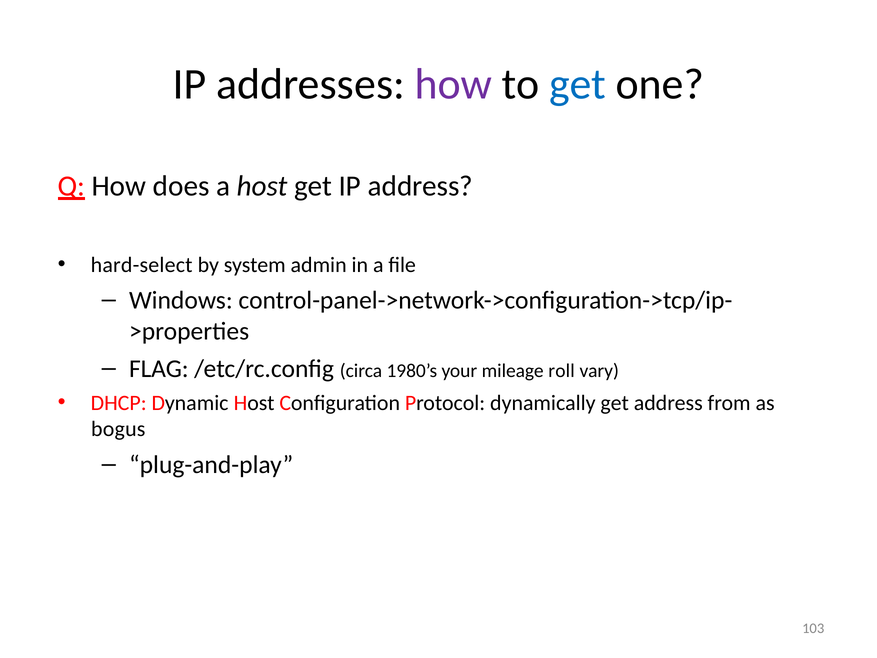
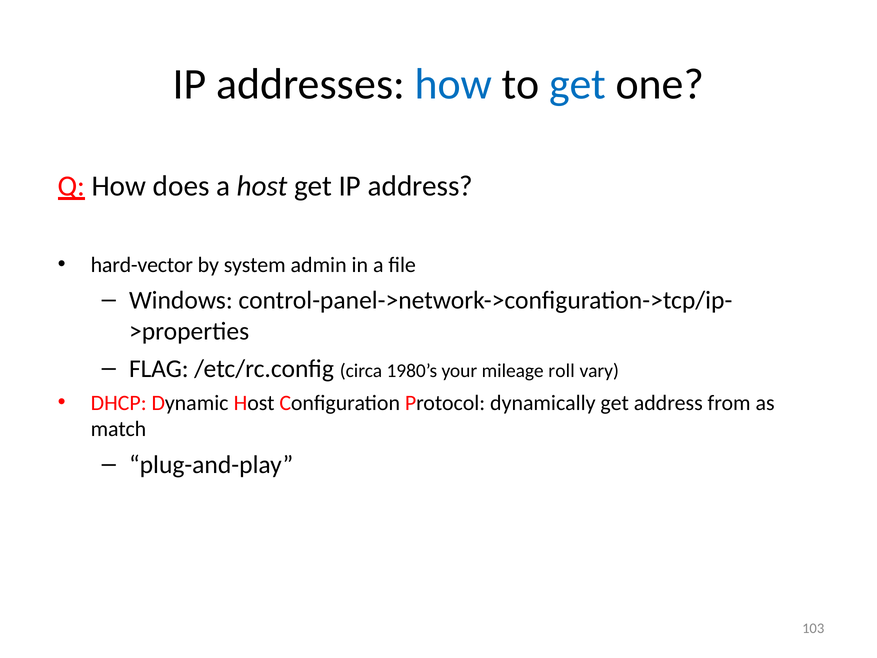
how at (453, 84) colour: purple -> blue
hard-select: hard-select -> hard-vector
bogus: bogus -> match
